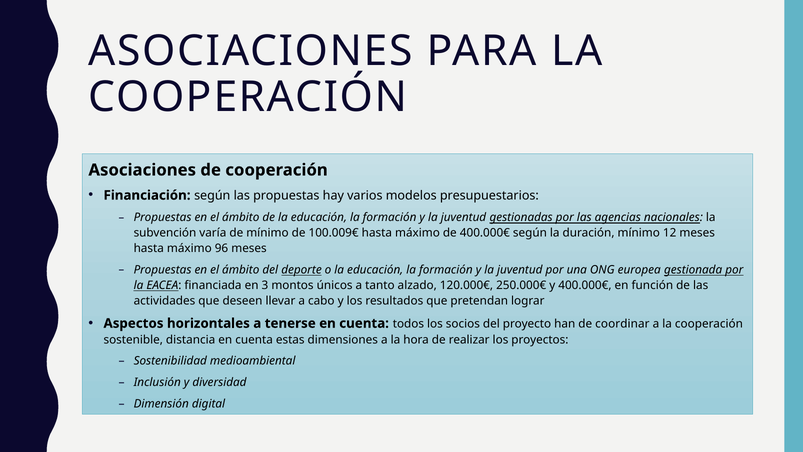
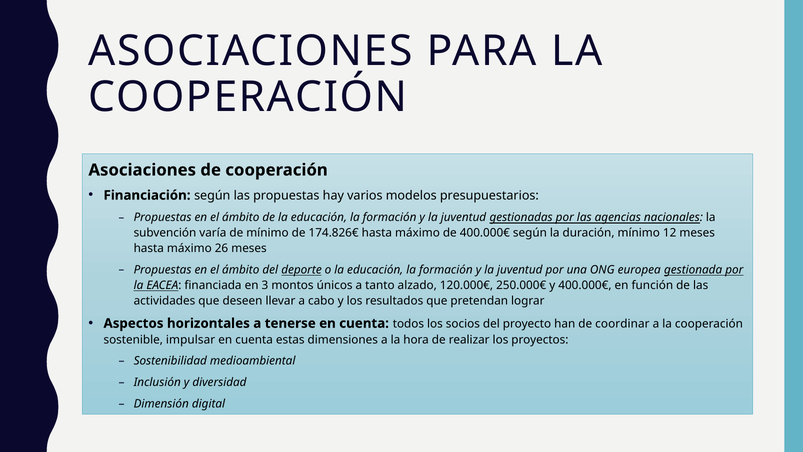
100.009€: 100.009€ -> 174.826€
96: 96 -> 26
distancia: distancia -> impulsar
